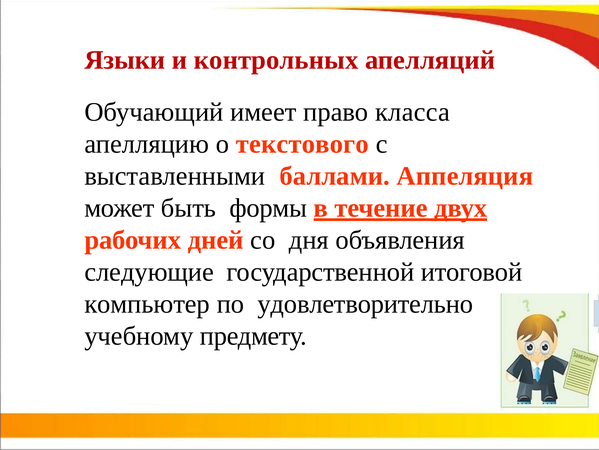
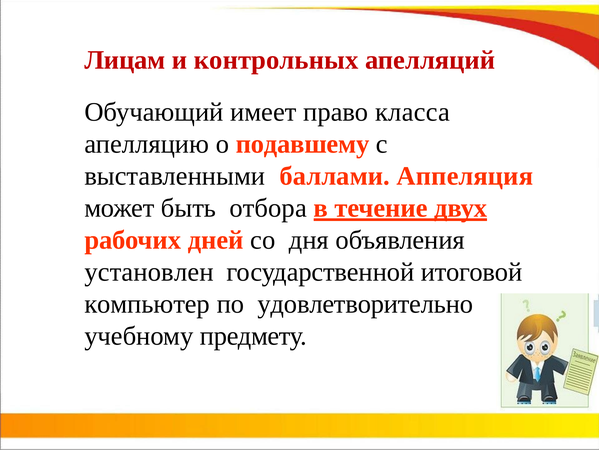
Языки: Языки -> Лицам
текстового: текстового -> подавшему
формы: формы -> отбора
следующие: следующие -> установлен
